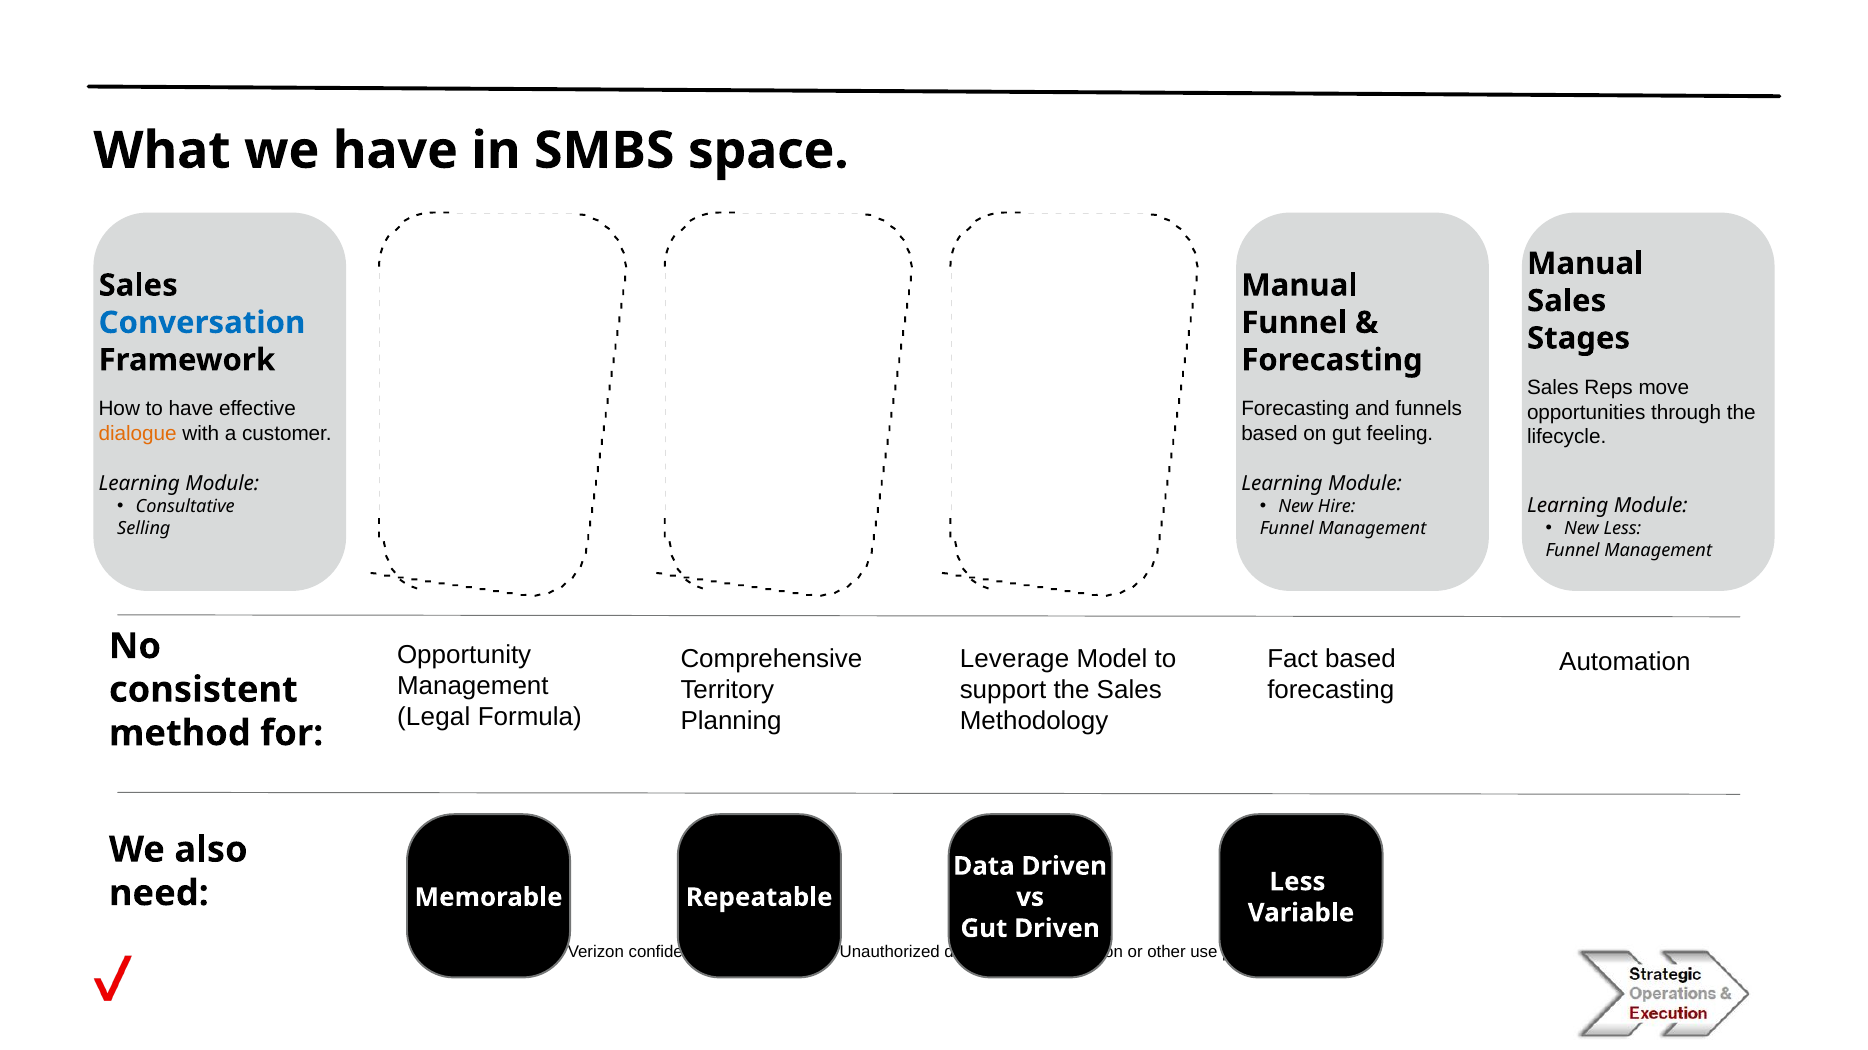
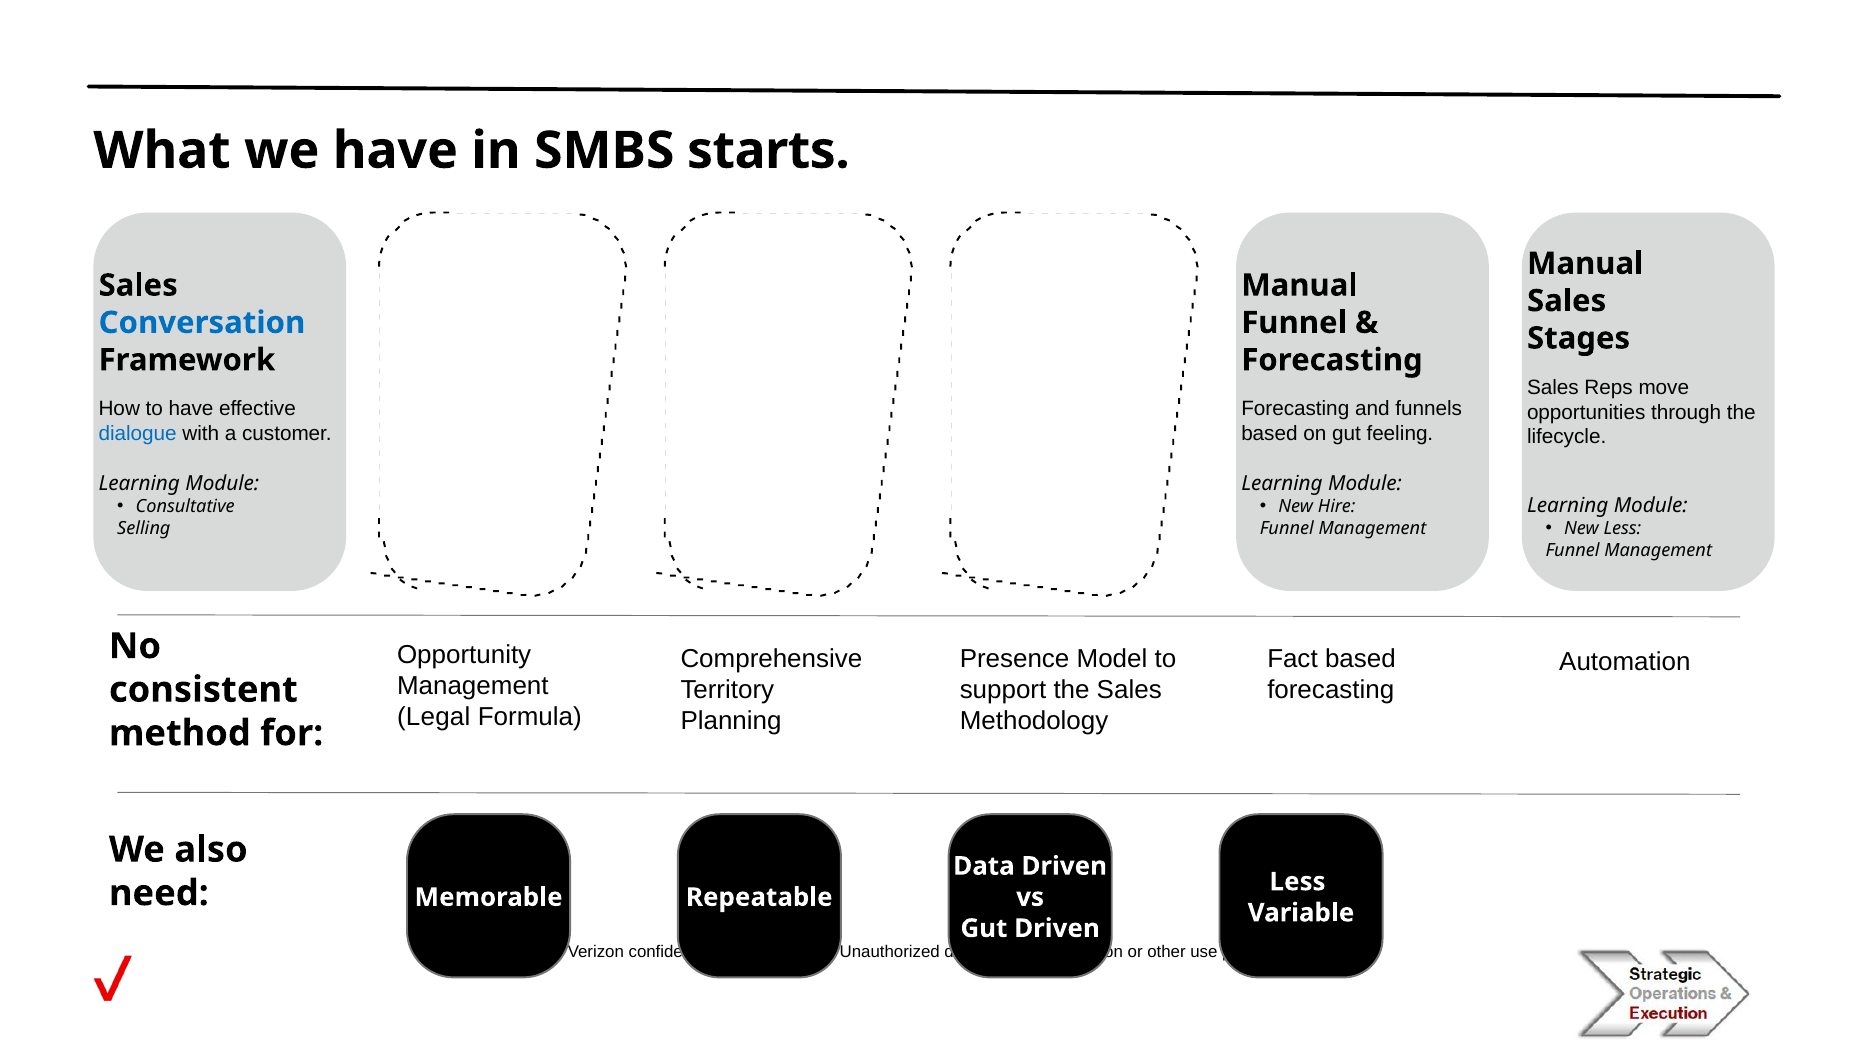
space: space -> starts
dialogue colour: orange -> blue
Leverage: Leverage -> Presence
